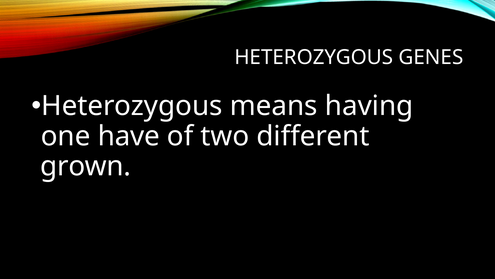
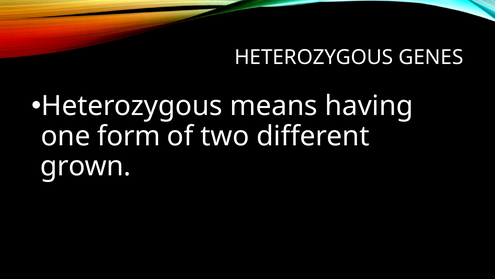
have: have -> form
